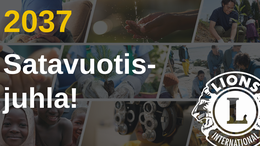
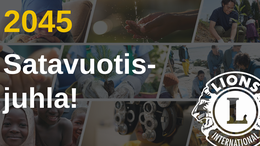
2037: 2037 -> 2045
